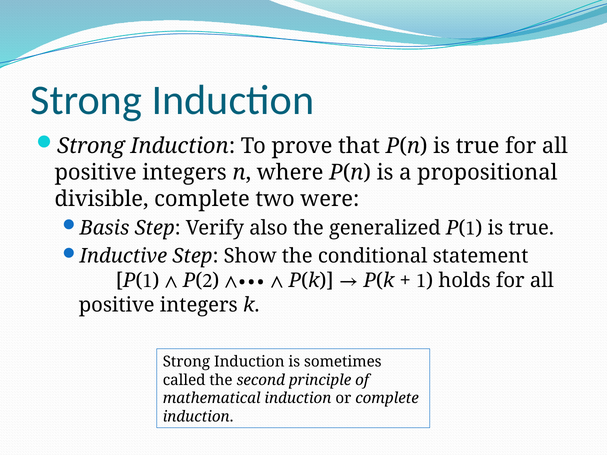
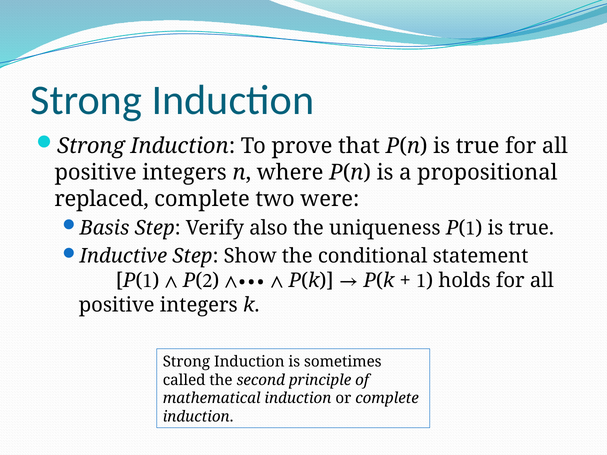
divisible: divisible -> replaced
generalized: generalized -> uniqueness
